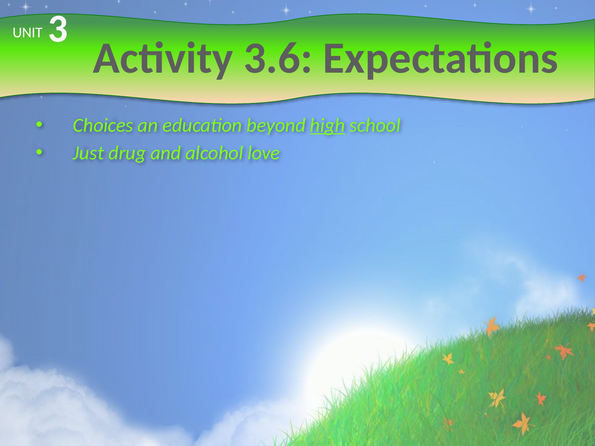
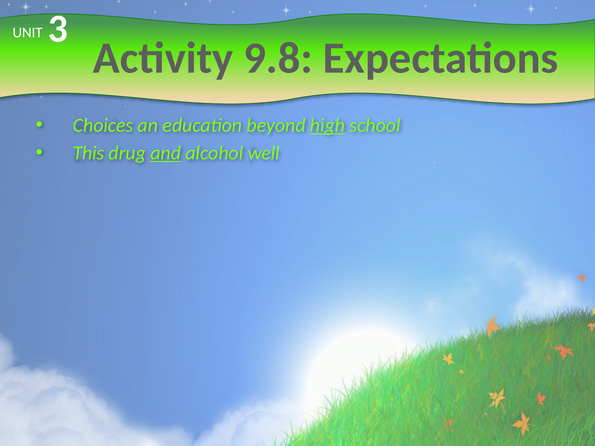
3.6: 3.6 -> 9.8
Just: Just -> This
and underline: none -> present
love: love -> well
